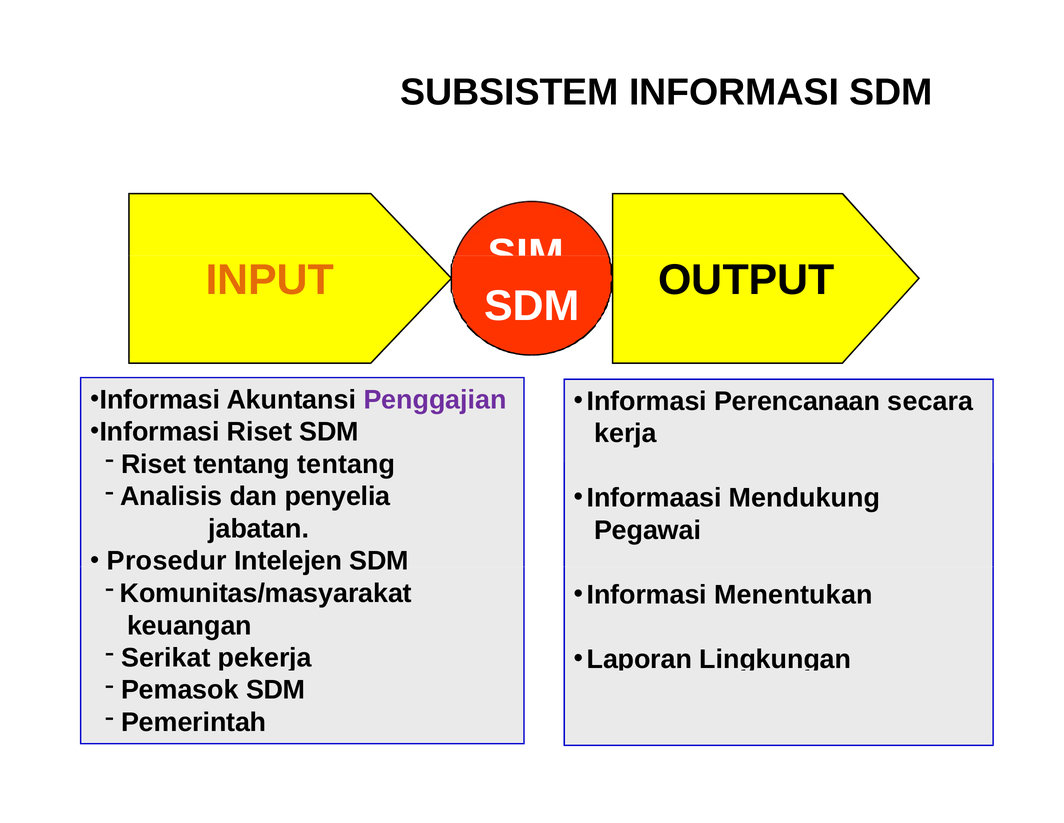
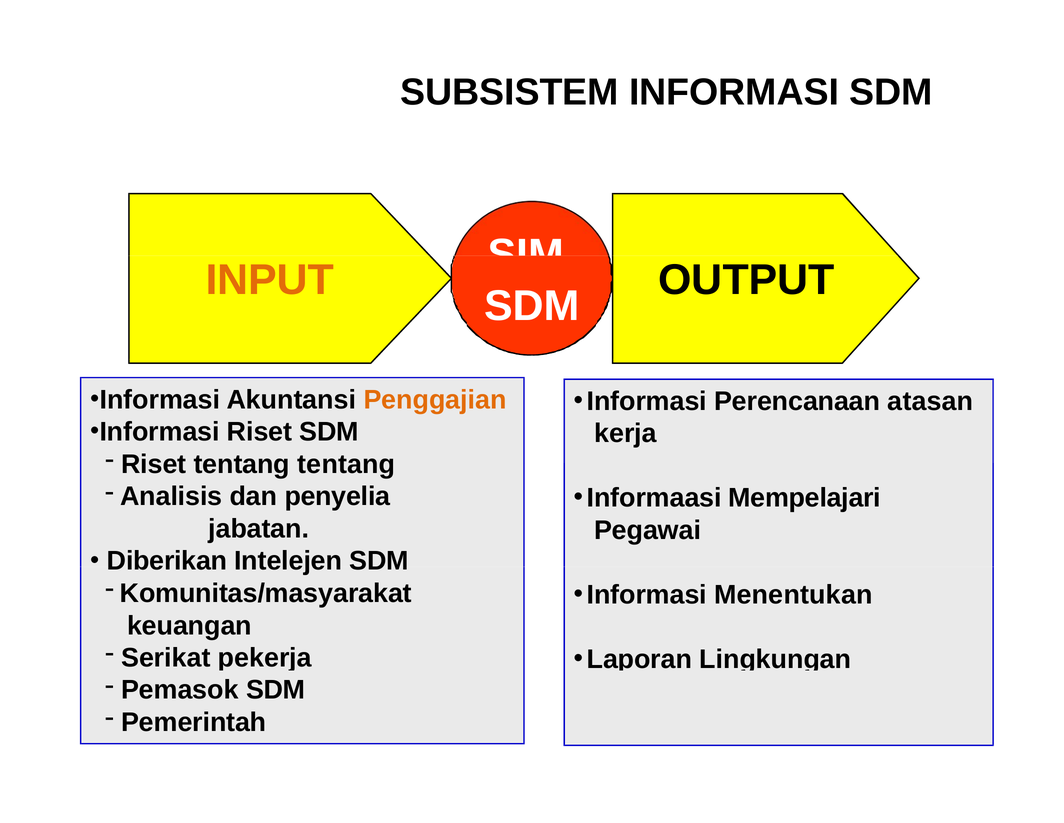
Penggajian colour: purple -> orange
secara: secara -> atasan
Mendukung: Mendukung -> Mempelajari
Prosedur: Prosedur -> Diberikan
